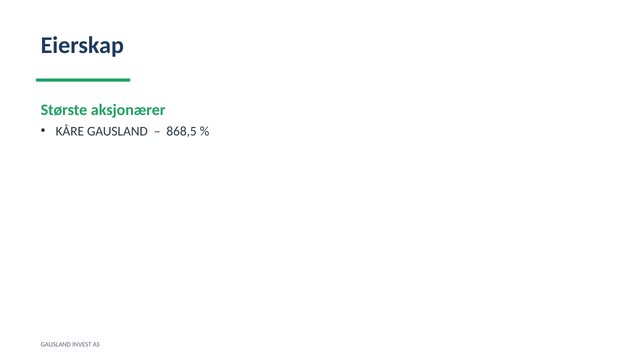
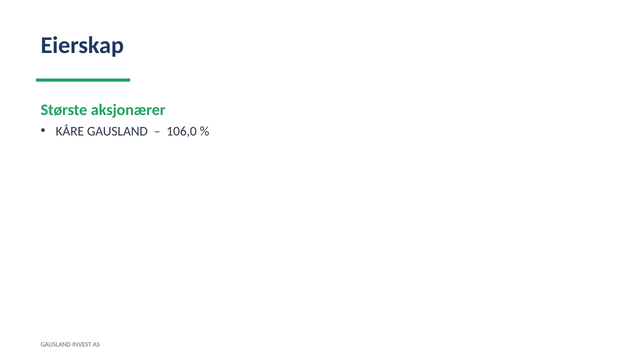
868,5: 868,5 -> 106,0
